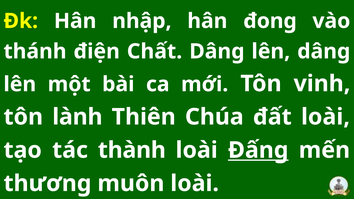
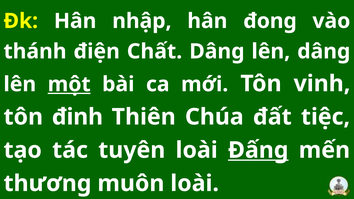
một underline: none -> present
lành: lành -> đinh
đất loài: loài -> tiệc
thành: thành -> tuyên
